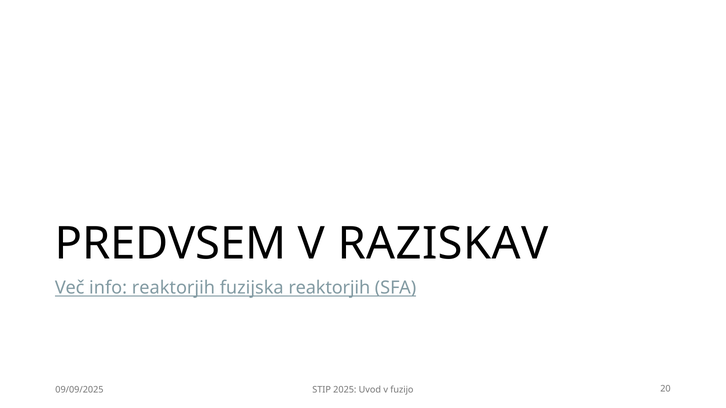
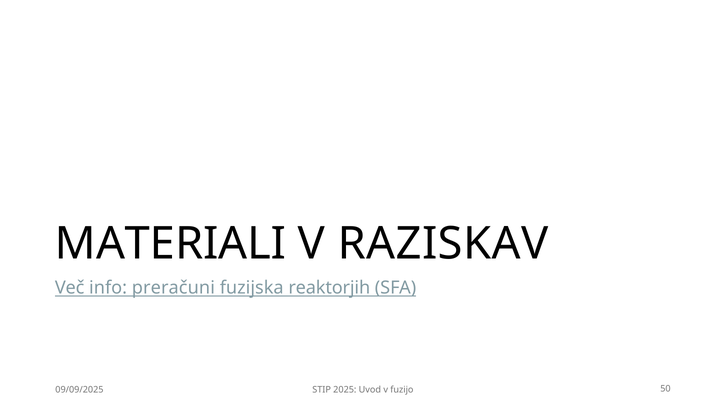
PREDVSEM: PREDVSEM -> MATERIALI
info reaktorjih: reaktorjih -> preračuni
20: 20 -> 50
